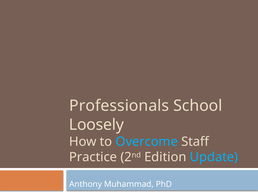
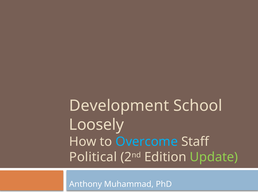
Professionals: Professionals -> Development
Practice: Practice -> Political
Update colour: light blue -> light green
